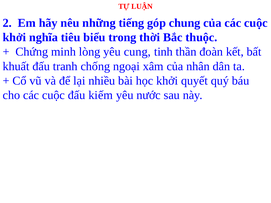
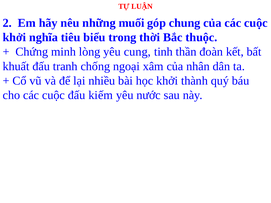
tiếng: tiếng -> muối
quyết: quyết -> thành
